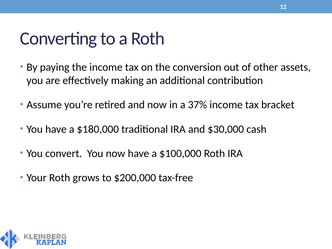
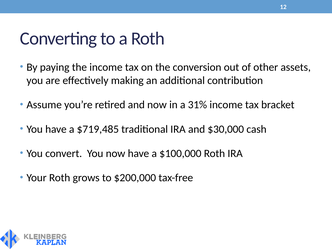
37%: 37% -> 31%
$180,000: $180,000 -> $719,485
